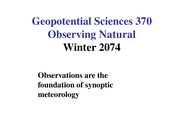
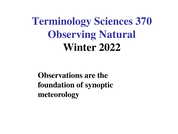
Geopotential: Geopotential -> Terminology
2074: 2074 -> 2022
